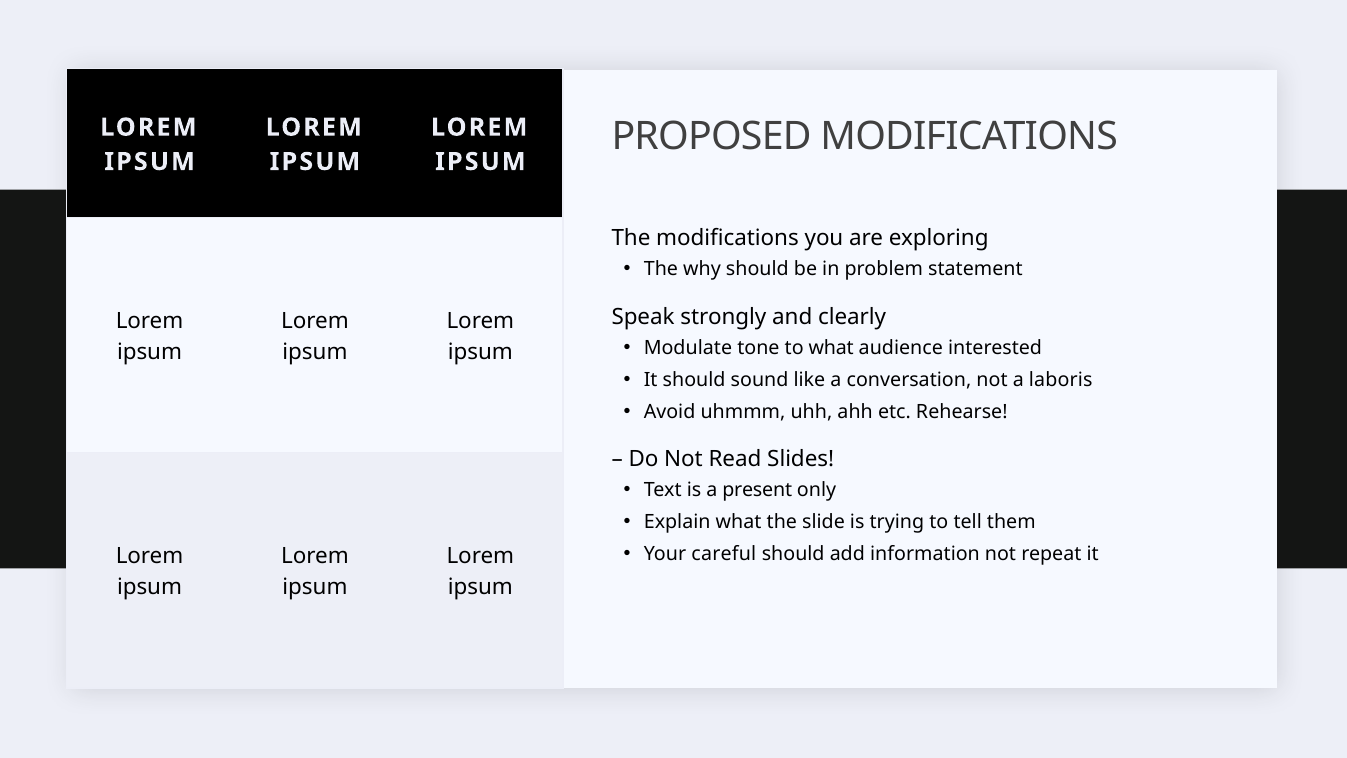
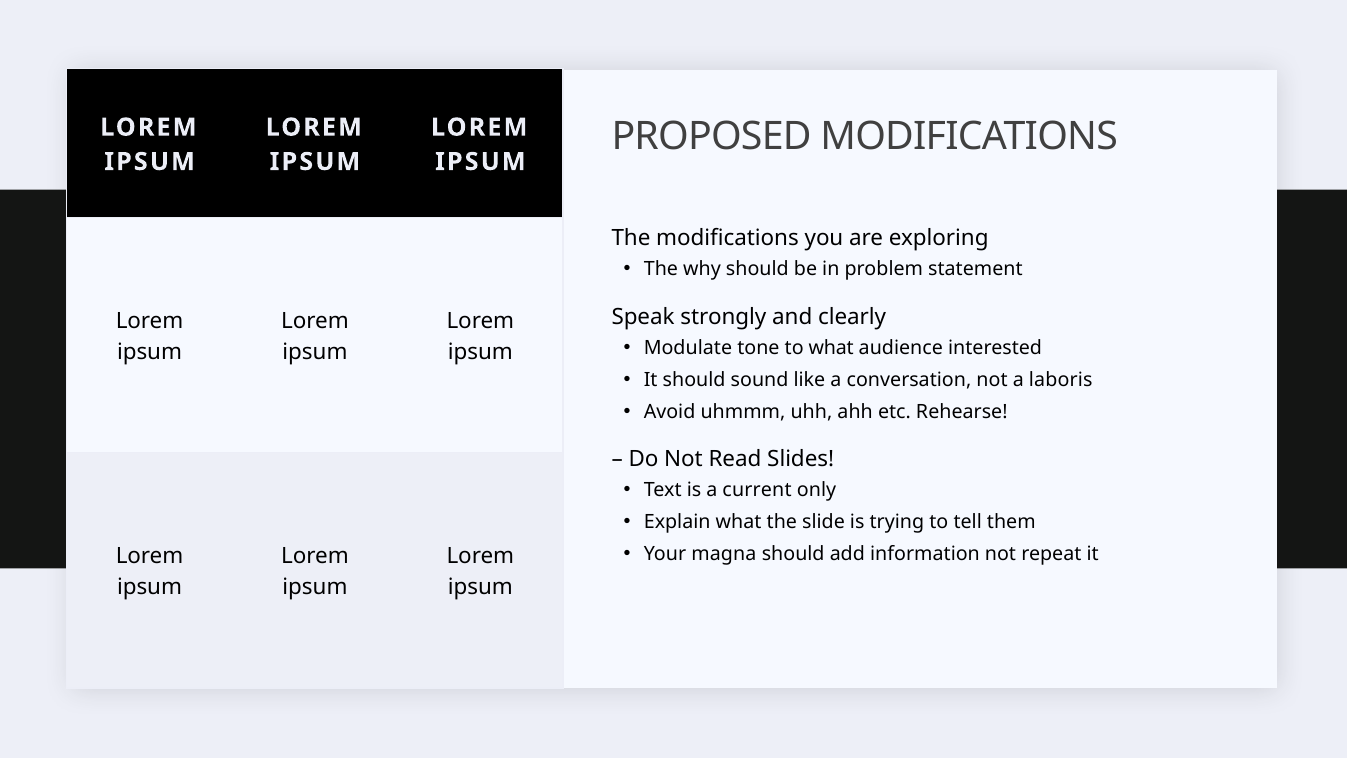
present: present -> current
careful: careful -> magna
